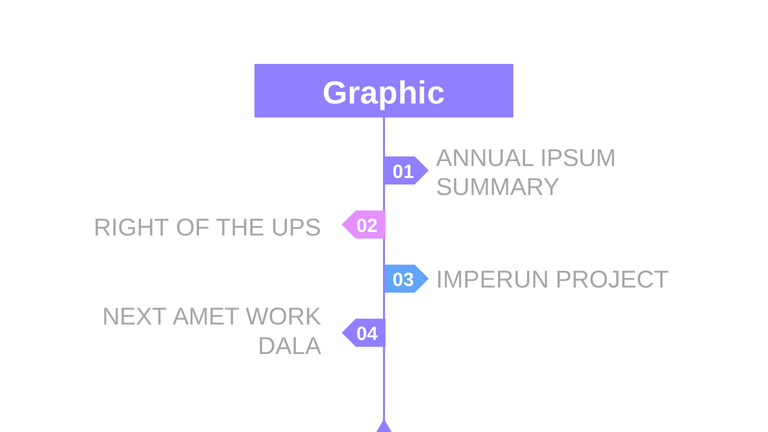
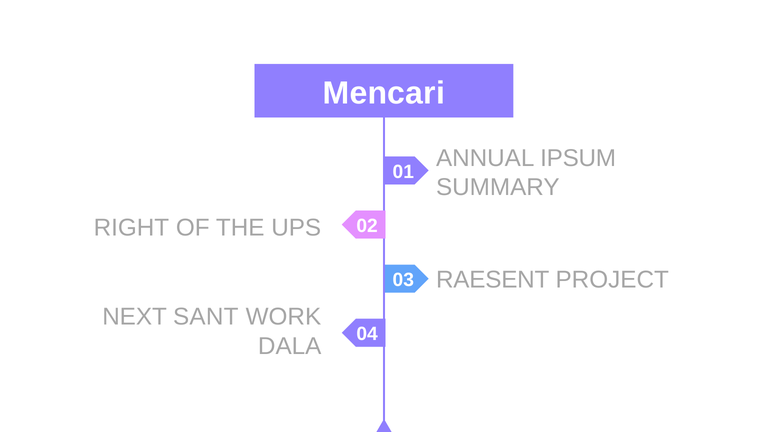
Graphic: Graphic -> Mencari
IMPERUN: IMPERUN -> RAESENT
AMET: AMET -> SANT
